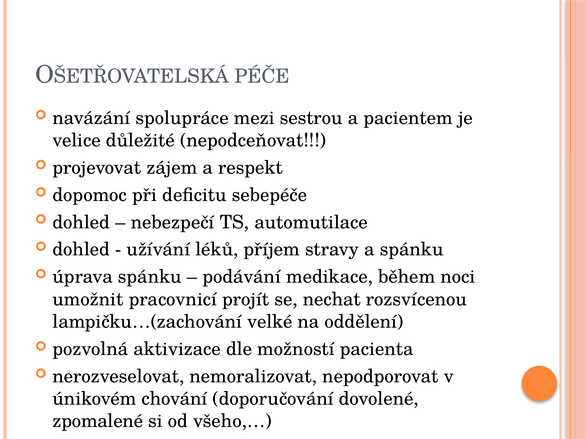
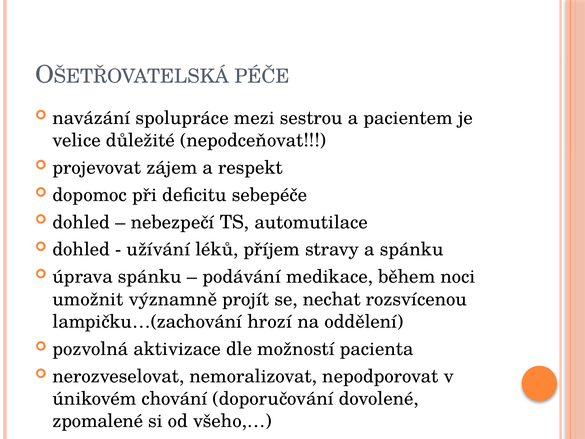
pracovnicí: pracovnicí -> významně
velké: velké -> hrozí
